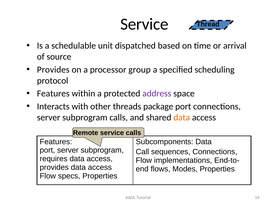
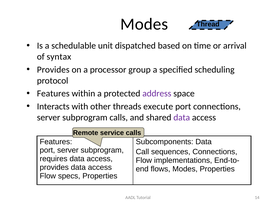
Service at (144, 24): Service -> Modes
source: source -> syntax
package: package -> execute
data at (182, 117) colour: orange -> purple
